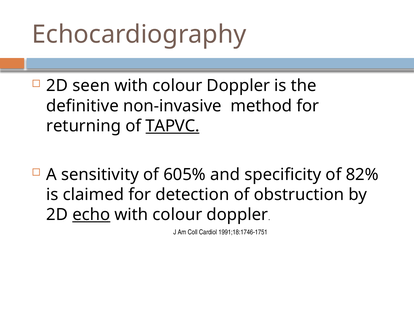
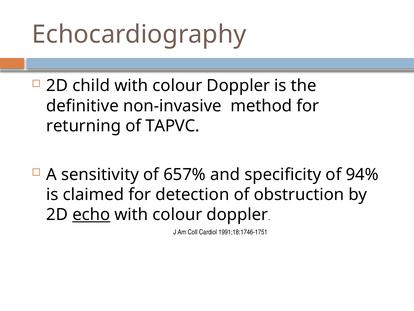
seen: seen -> child
TAPVC underline: present -> none
605%: 605% -> 657%
82%: 82% -> 94%
